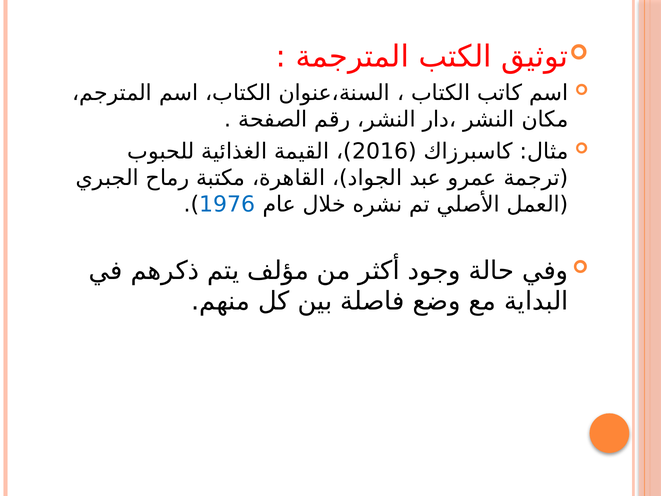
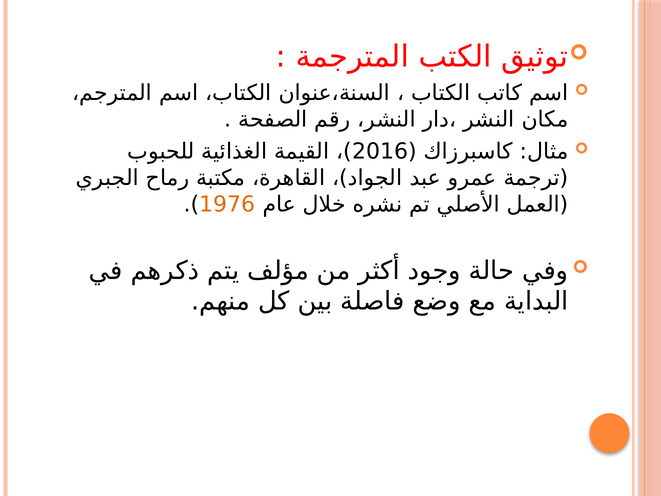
1976 colour: blue -> orange
